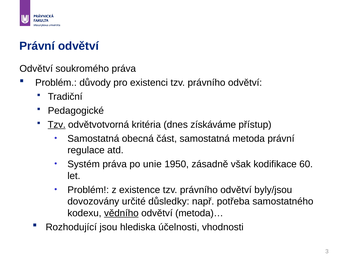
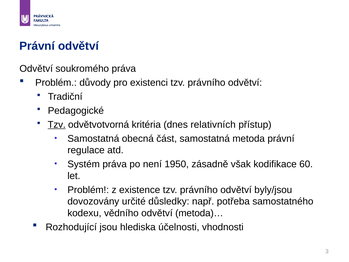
získáváme: získáváme -> relativních
unie: unie -> není
vědního underline: present -> none
